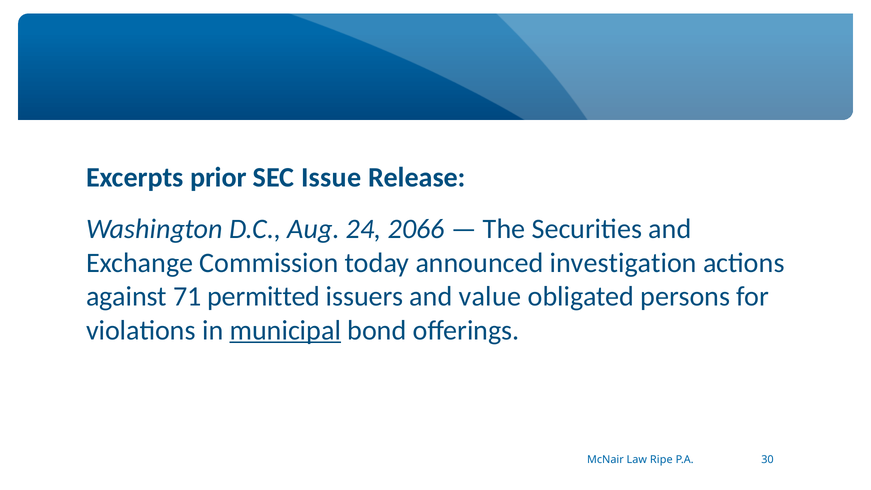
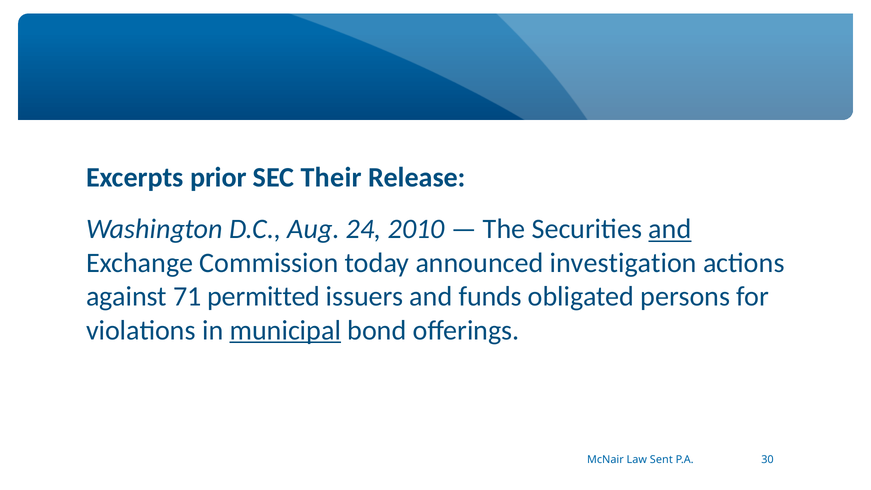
Issue: Issue -> Their
2066: 2066 -> 2010
and at (670, 229) underline: none -> present
value: value -> funds
Ripe: Ripe -> Sent
